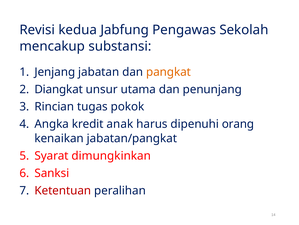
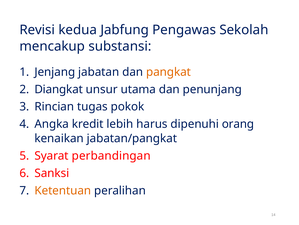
anak: anak -> lebih
dimungkinkan: dimungkinkan -> perbandingan
Ketentuan colour: red -> orange
